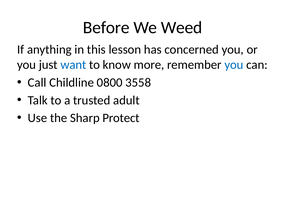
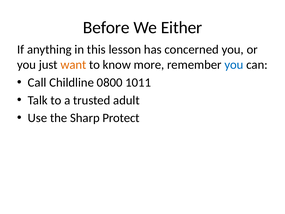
Weed: Weed -> Either
want colour: blue -> orange
3558: 3558 -> 1011
